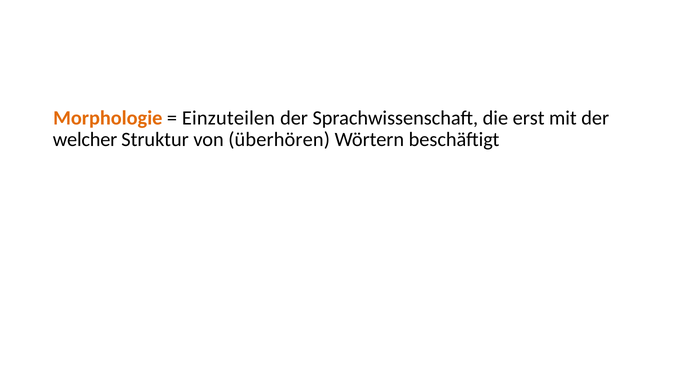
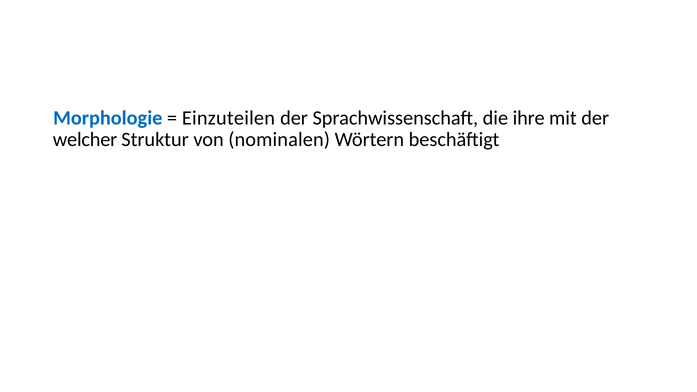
Morphologie colour: orange -> blue
erst: erst -> ihre
überhören: überhören -> nominalen
